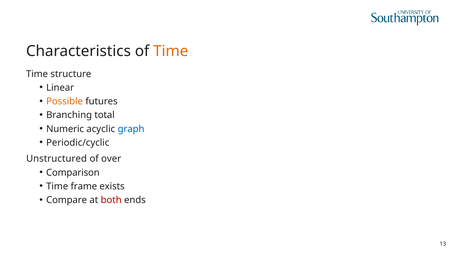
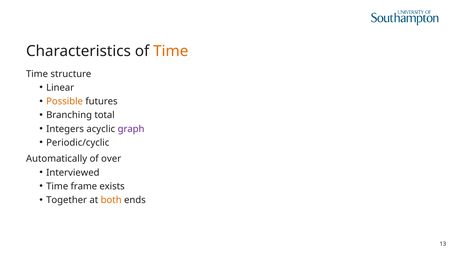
Numeric: Numeric -> Integers
graph colour: blue -> purple
Unstructured: Unstructured -> Automatically
Comparison: Comparison -> Interviewed
Compare: Compare -> Together
both colour: red -> orange
